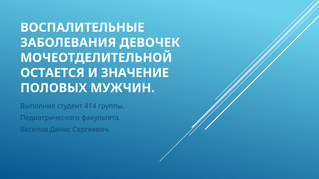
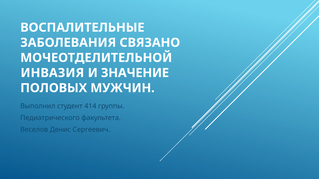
ДЕВОЧЕК: ДЕВОЧЕК -> СВЯЗАНО
ОСТАЕТСЯ: ОСТАЕТСЯ -> ИНВАЗИЯ
